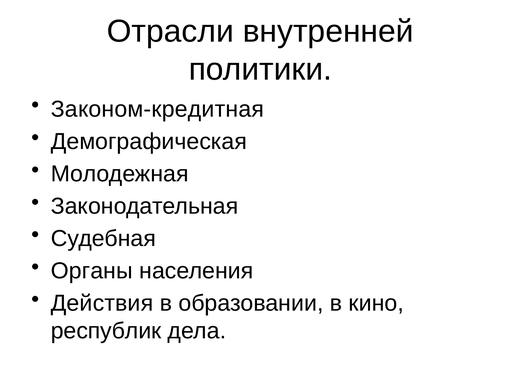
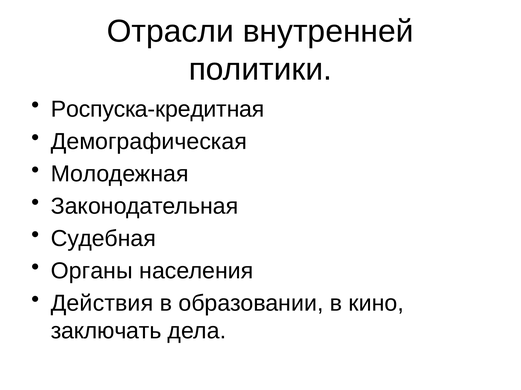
Законом-кредитная: Законом-кредитная -> Роспуска-кредитная
республик: республик -> заключать
